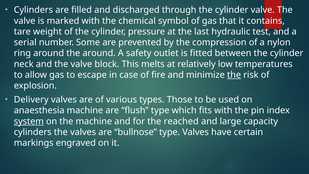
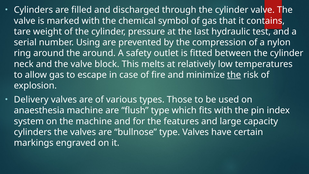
Some: Some -> Using
system underline: present -> none
reached: reached -> features
